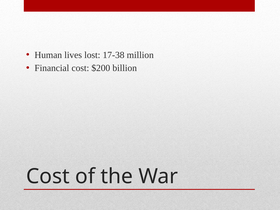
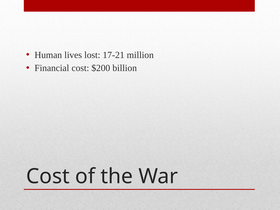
17-38: 17-38 -> 17-21
